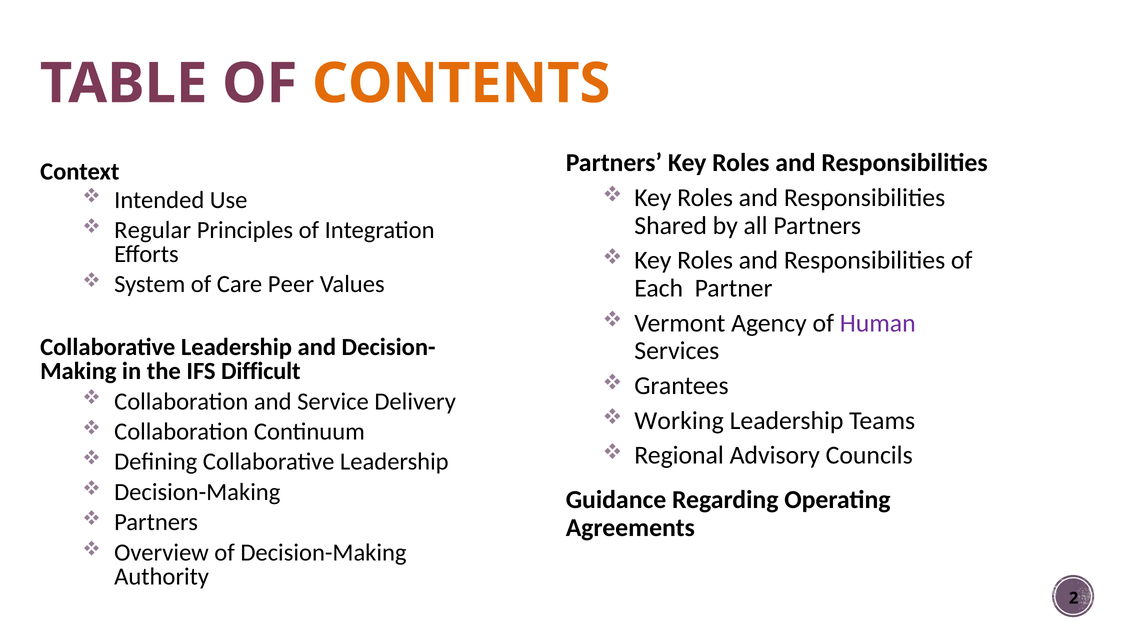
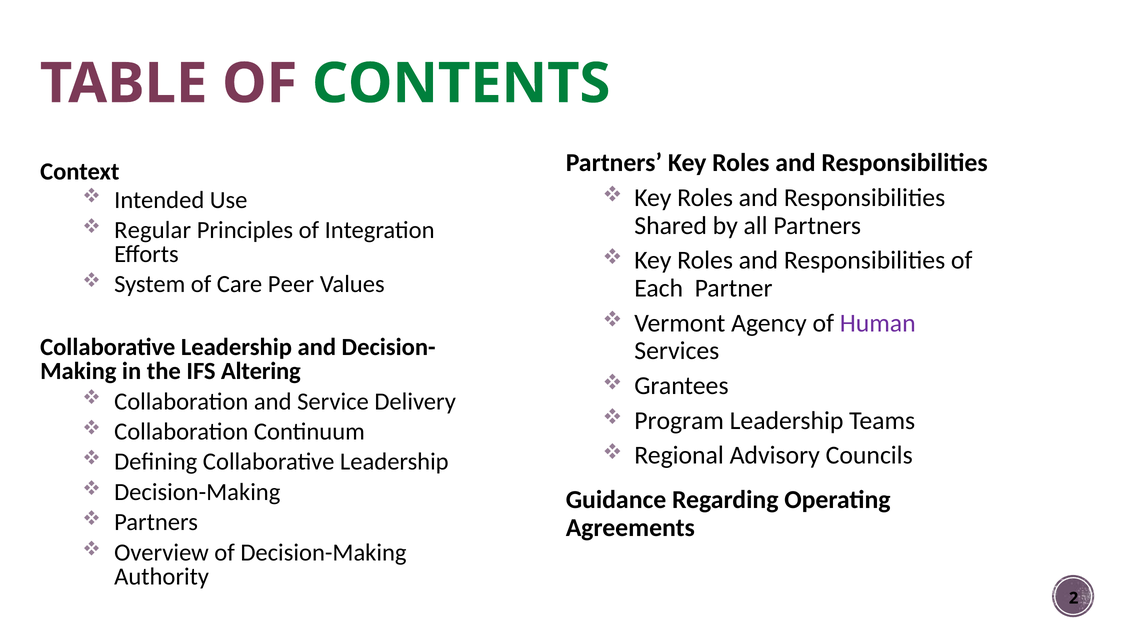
CONTENTS colour: orange -> green
Difficult: Difficult -> Altering
Working: Working -> Program
